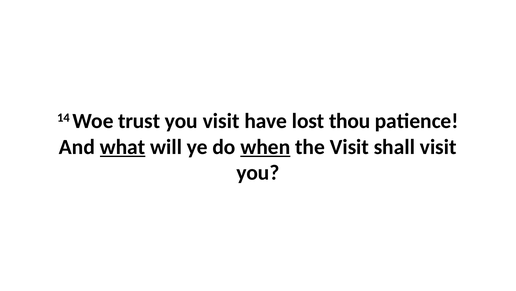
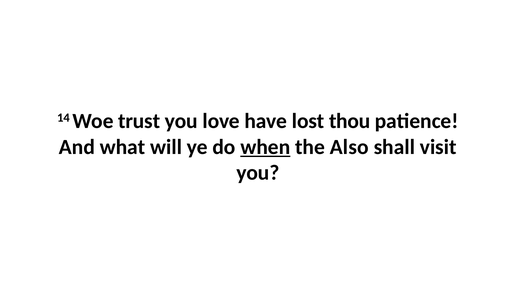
you visit: visit -> love
what underline: present -> none
the Visit: Visit -> Also
